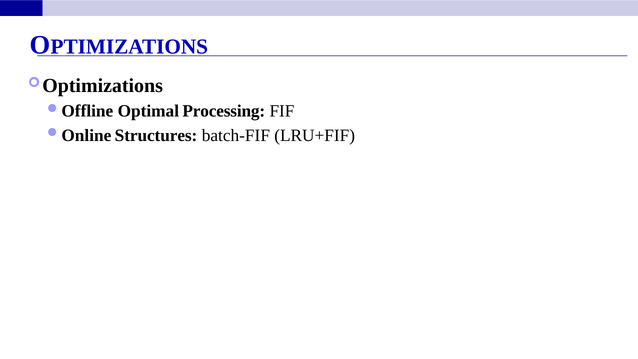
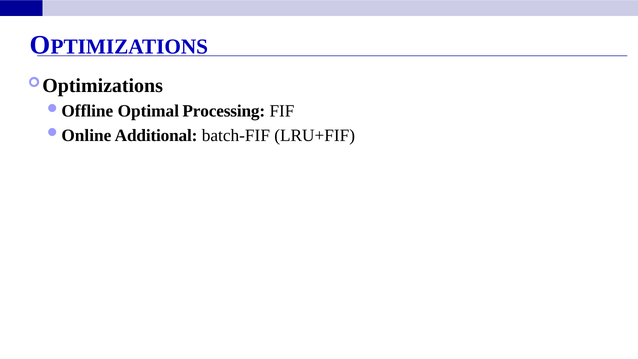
Structures: Structures -> Additional
